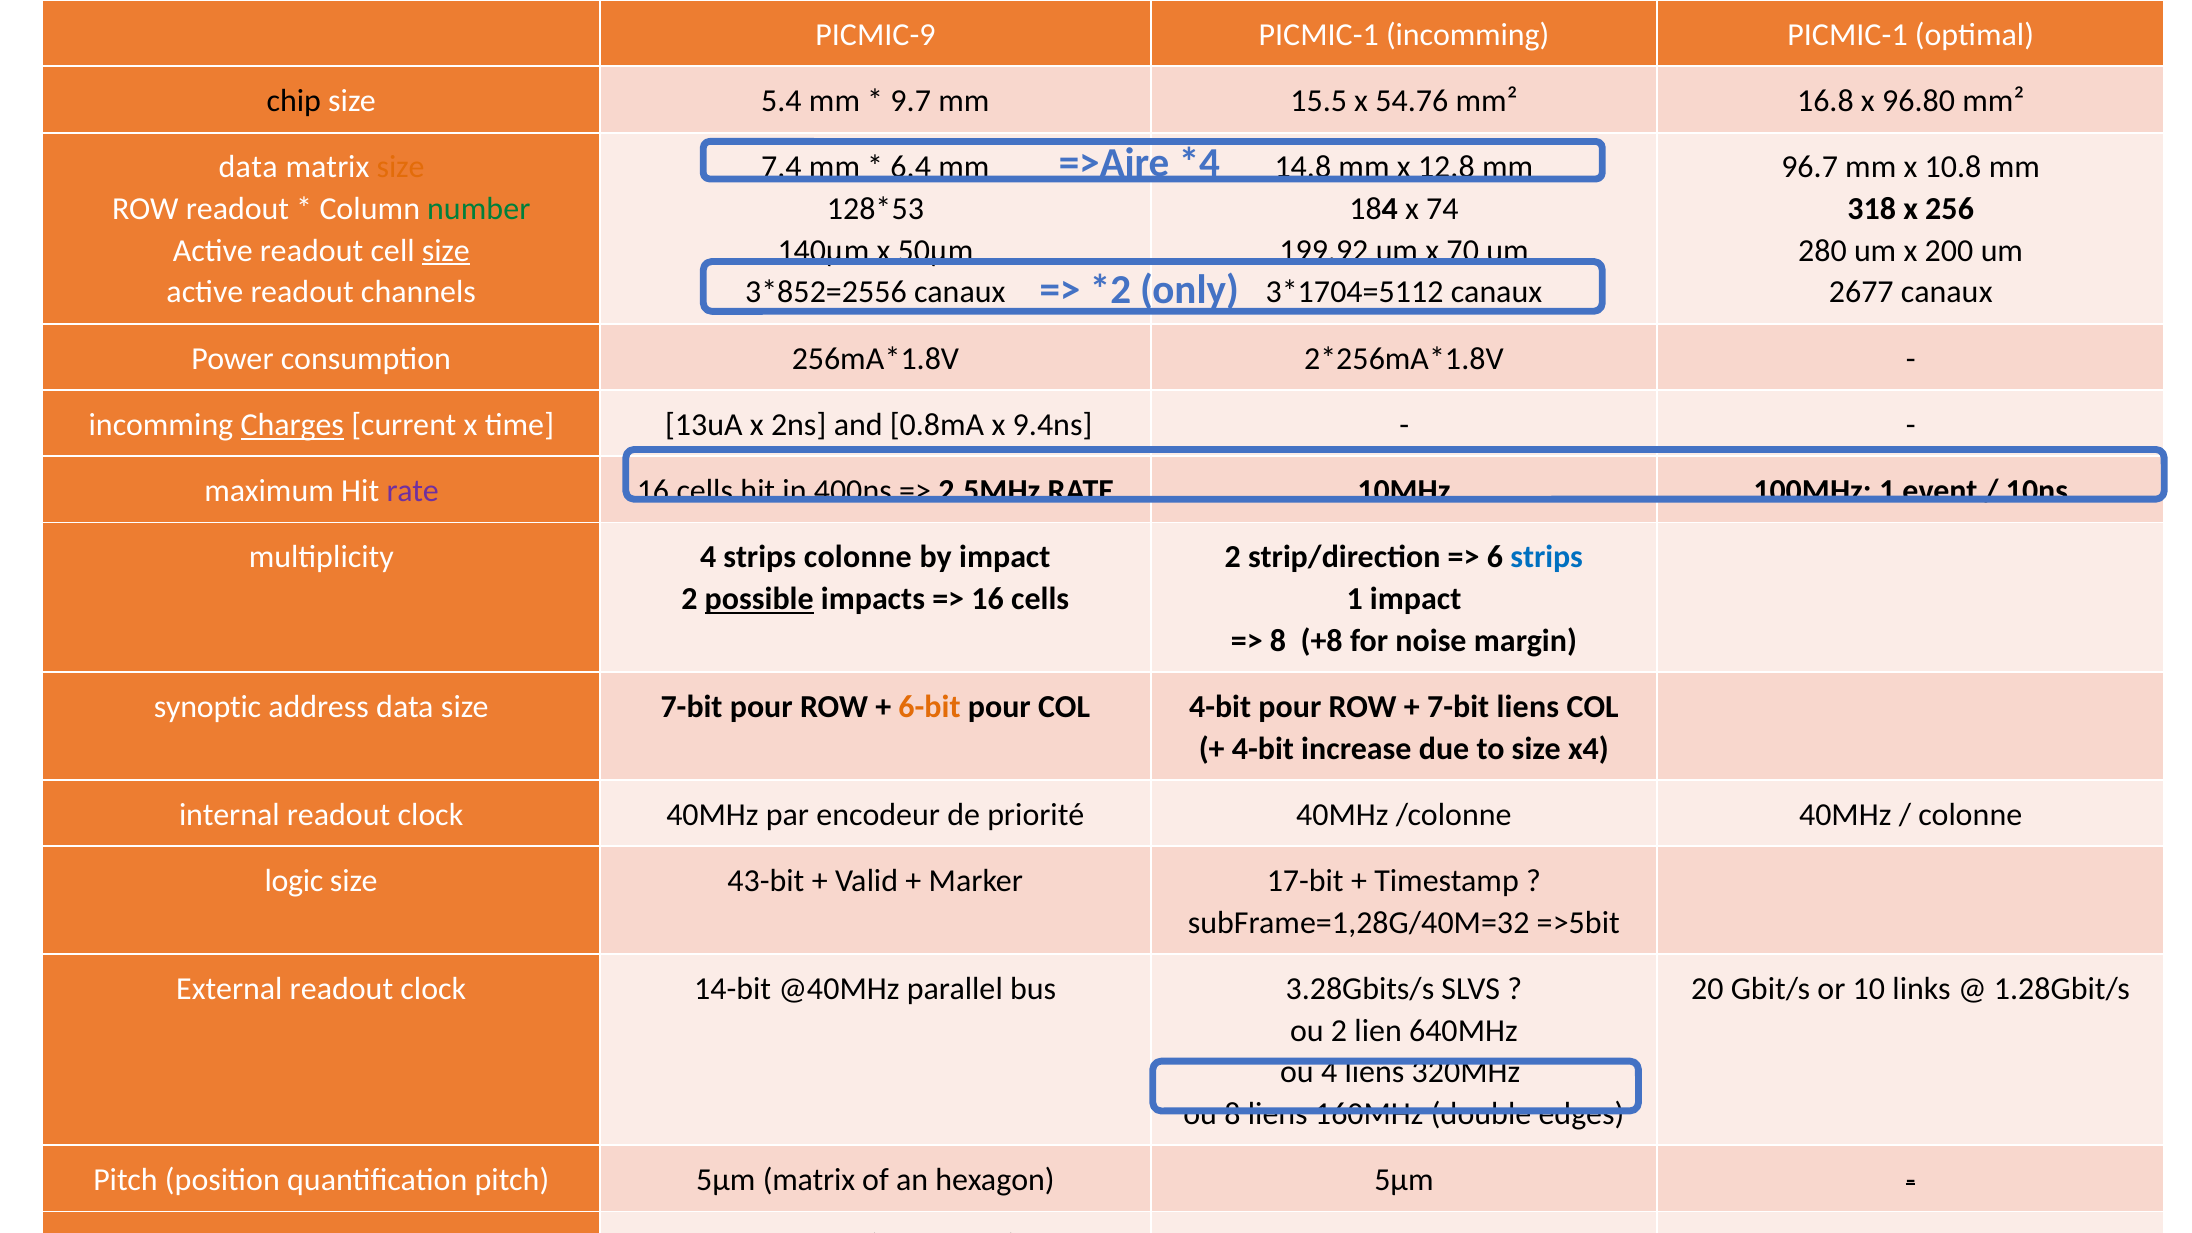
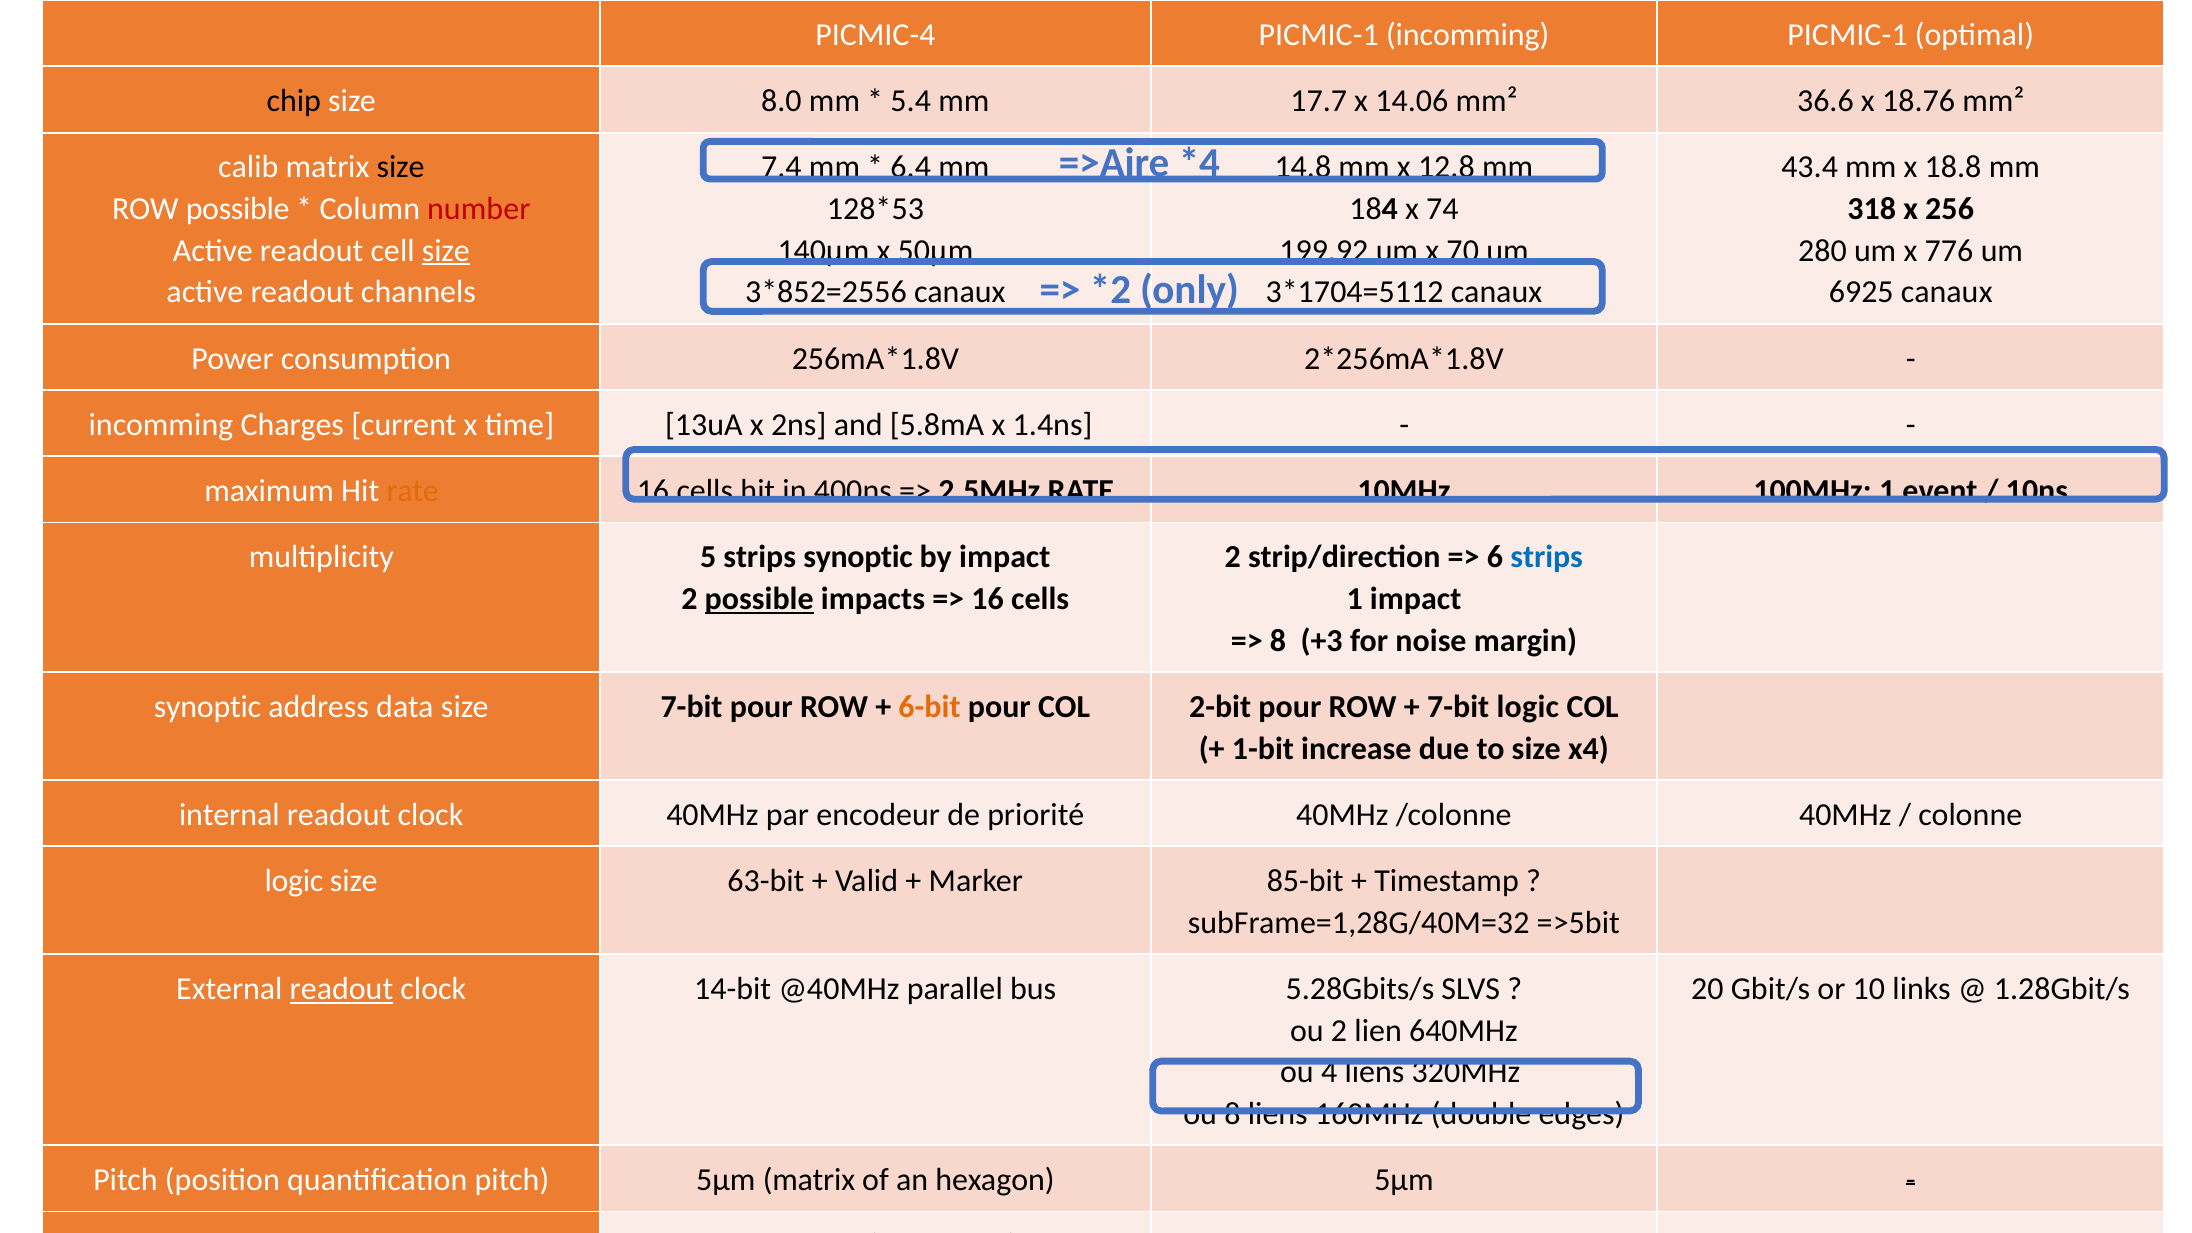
PICMIC-9: PICMIC-9 -> PICMIC-4
5.4: 5.4 -> 8.0
9.7: 9.7 -> 5.4
15.5: 15.5 -> 17.7
54.76: 54.76 -> 14.06
16.8: 16.8 -> 36.6
96.80: 96.80 -> 18.76
data at (248, 167): data -> calib
size at (401, 167) colour: orange -> black
96.7: 96.7 -> 43.4
10.8: 10.8 -> 18.8
ROW readout: readout -> possible
number at (479, 209) colour: green -> red
x 200: 200 -> 776
2677: 2677 -> 6925
Charges underline: present -> none
0.8mA: 0.8mA -> 5.8mA
9.4ns: 9.4ns -> 1.4ns
rate at (413, 491) colour: purple -> orange
multiplicity 4: 4 -> 5
strips colonne: colonne -> synoptic
+8: +8 -> +3
COL 4-bit: 4-bit -> 2-bit
7-bit liens: liens -> logic
4-bit at (1263, 749): 4-bit -> 1-bit
43-bit: 43-bit -> 63-bit
17-bit: 17-bit -> 85-bit
readout at (341, 989) underline: none -> present
3.28Gbits/s: 3.28Gbits/s -> 5.28Gbits/s
